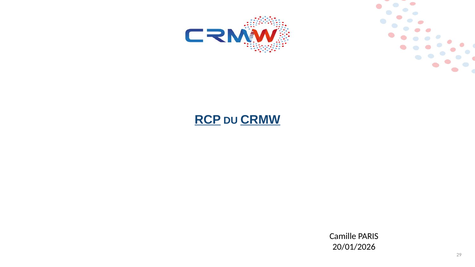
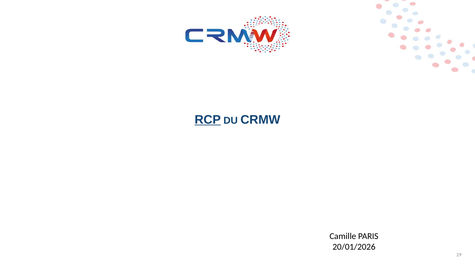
CRMW underline: present -> none
